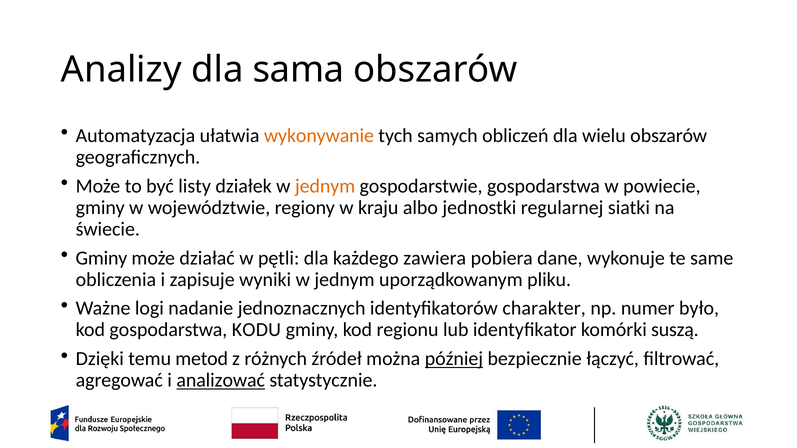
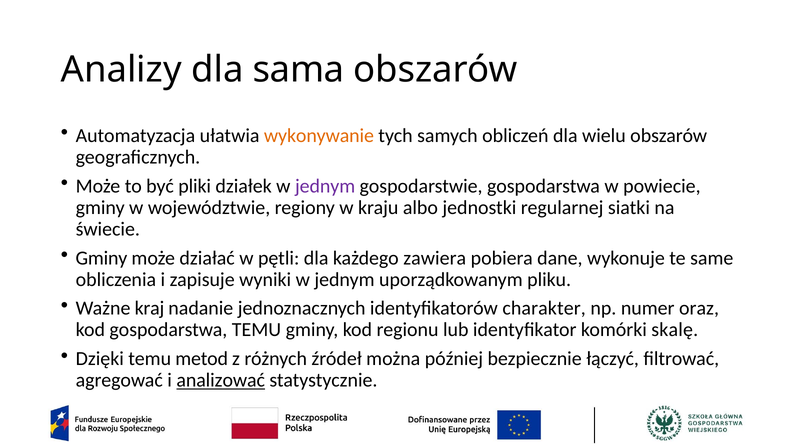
listy: listy -> pliki
jednym at (325, 186) colour: orange -> purple
logi: logi -> kraj
było: było -> oraz
gospodarstwa KODU: KODU -> TEMU
suszą: suszą -> skalę
później underline: present -> none
